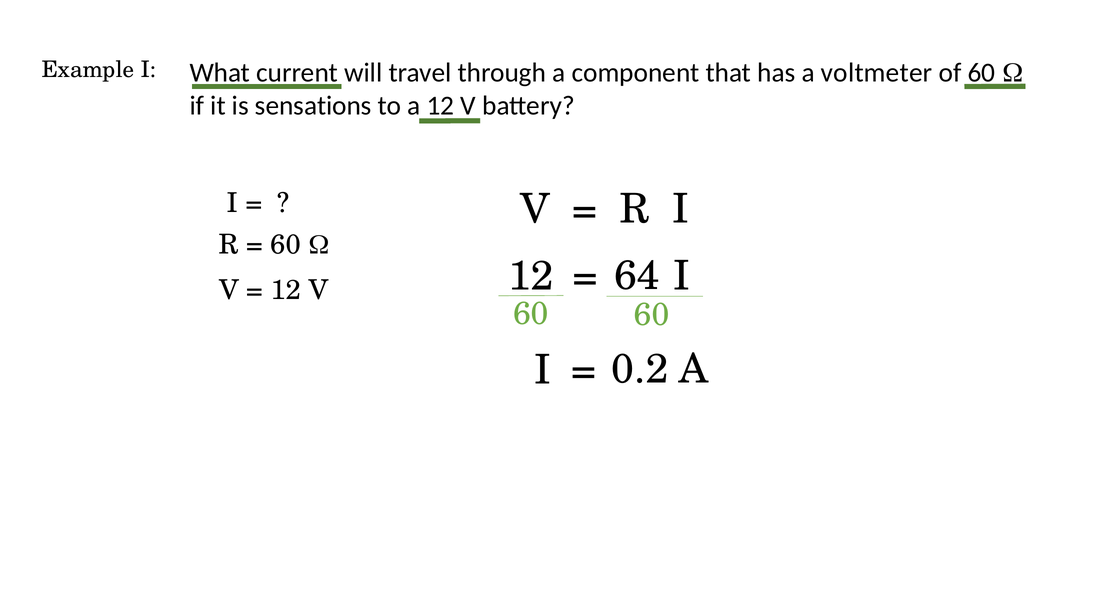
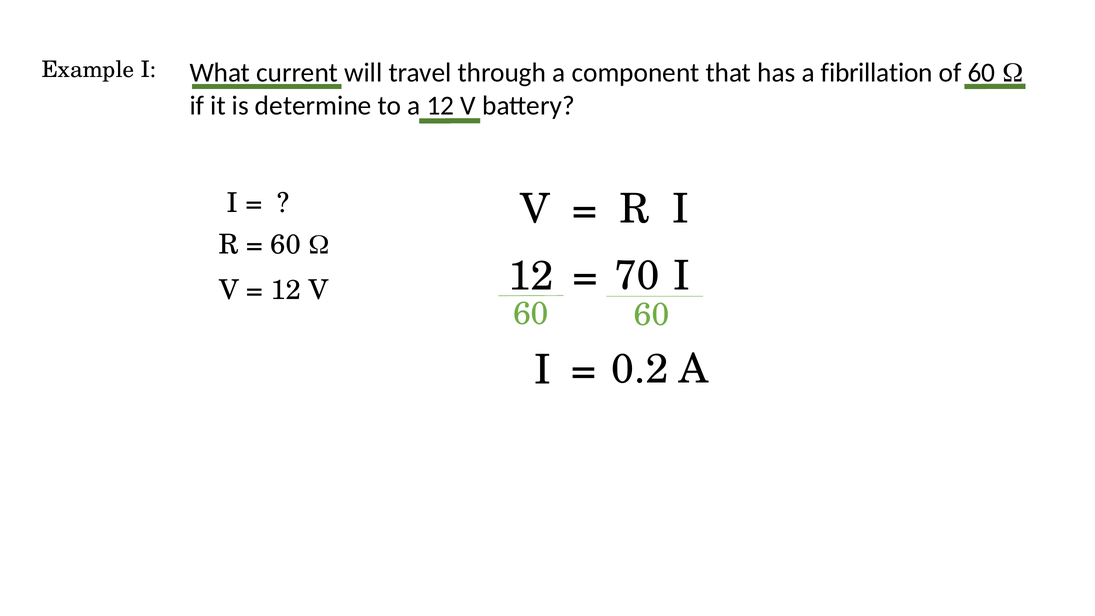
voltmeter: voltmeter -> fibrillation
sensations: sensations -> determine
64: 64 -> 70
